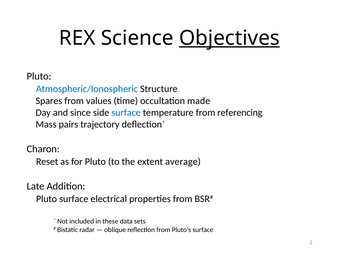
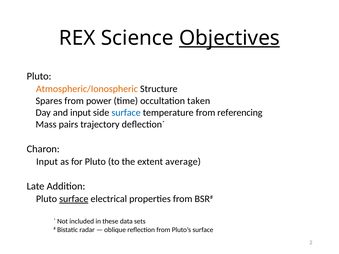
Atmospheric/Ionospheric colour: blue -> orange
values: values -> power
made: made -> taken
and since: since -> input
Reset at (47, 162): Reset -> Input
surface at (74, 199) underline: none -> present
